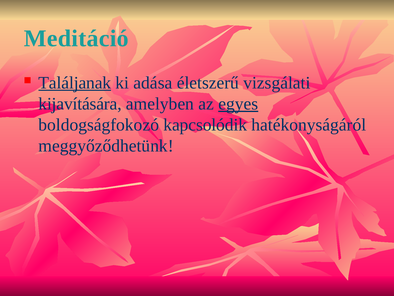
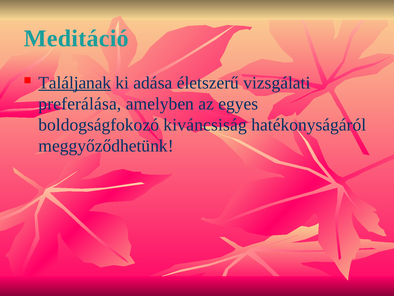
kijavítására: kijavítására -> preferálása
egyes underline: present -> none
kapcsolódik: kapcsolódik -> kiváncsiság
